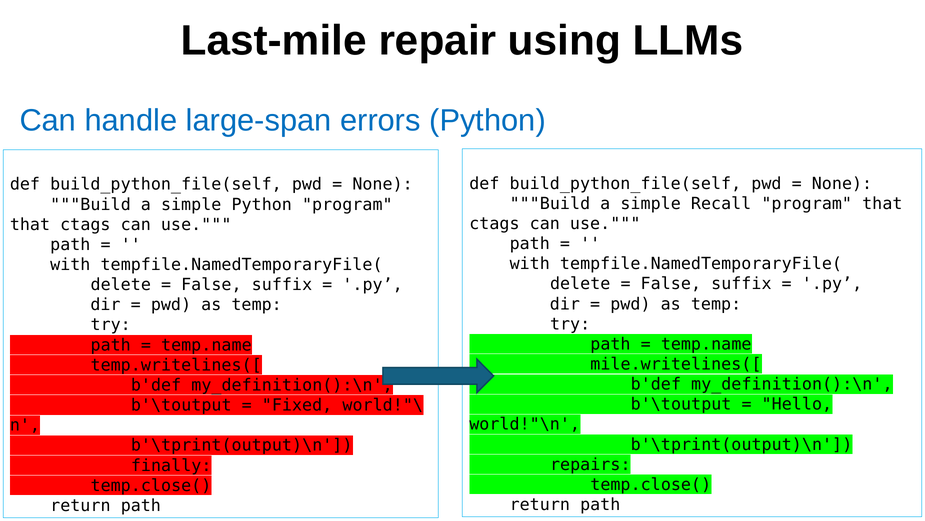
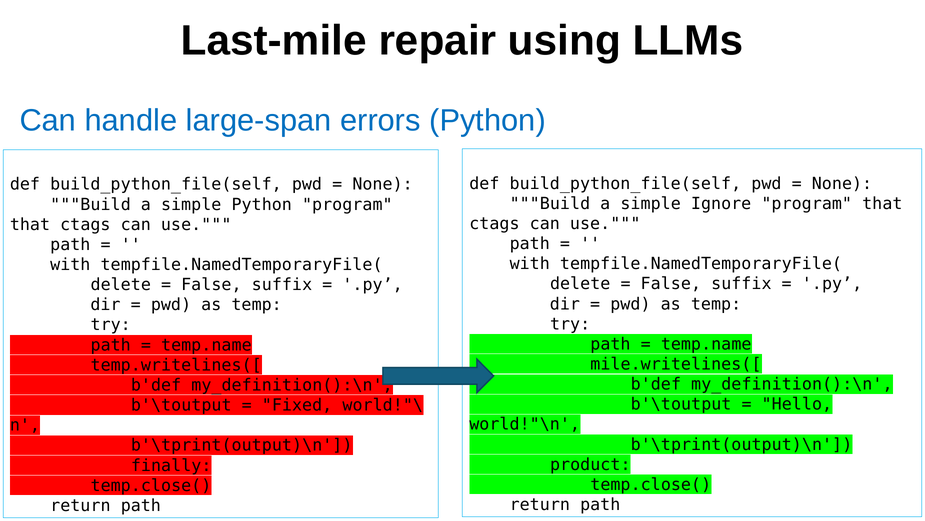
Recall: Recall -> Ignore
repairs: repairs -> product
